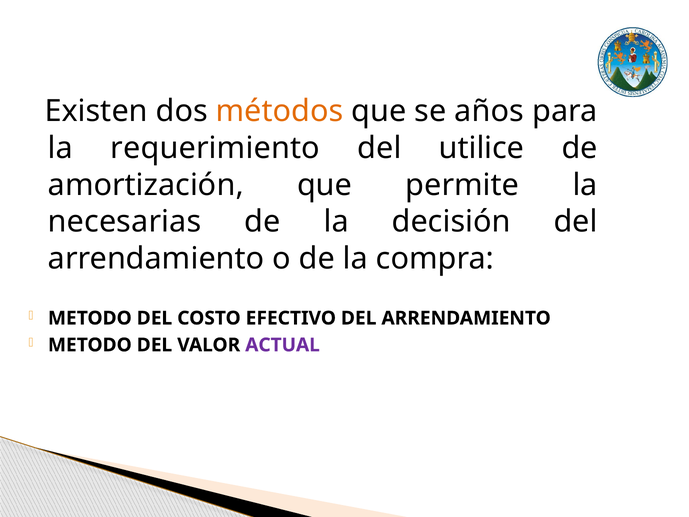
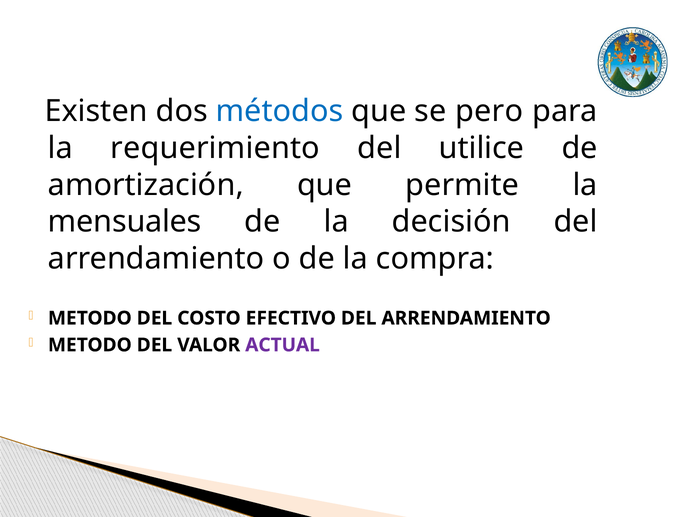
métodos colour: orange -> blue
años: años -> pero
necesarias: necesarias -> mensuales
